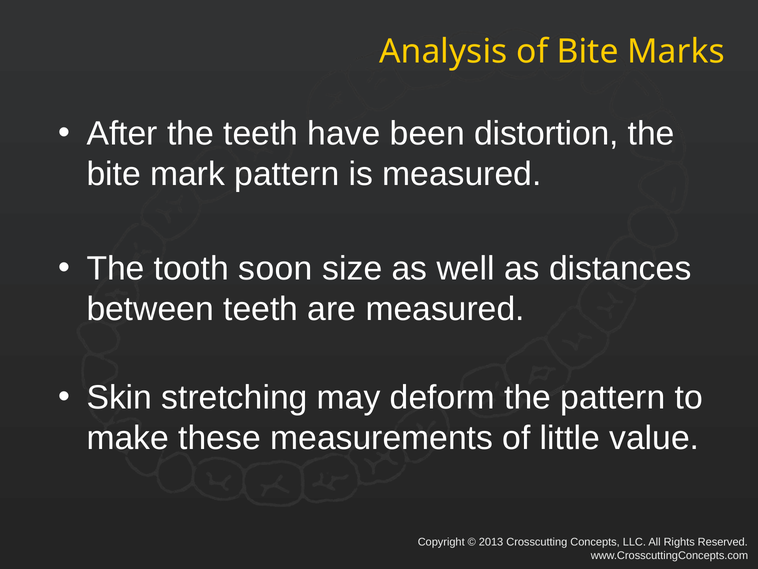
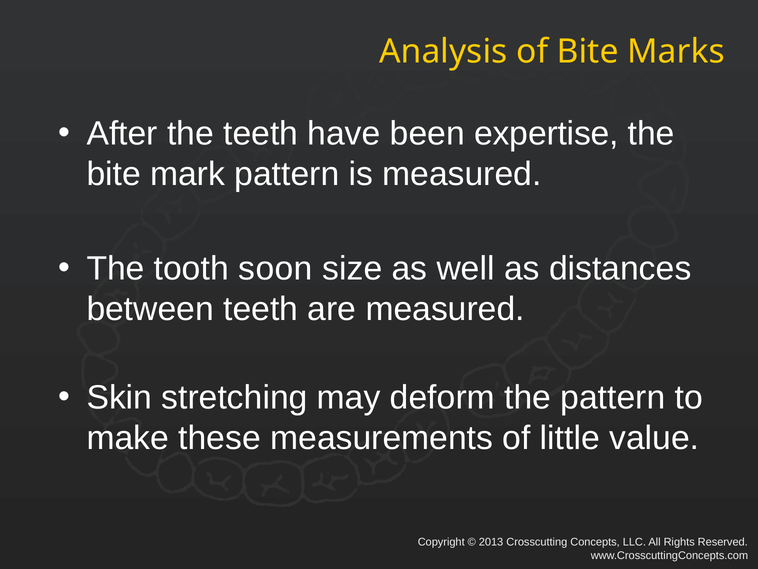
distortion: distortion -> expertise
